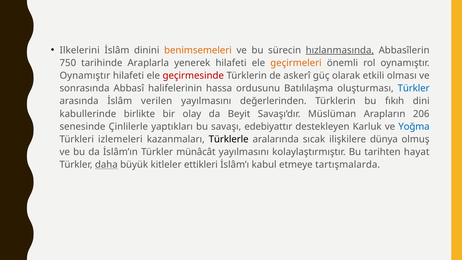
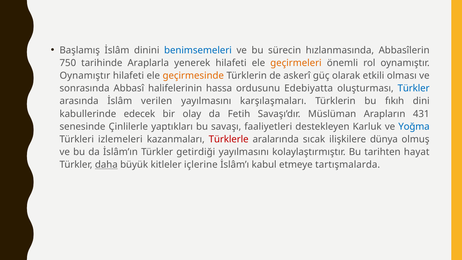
Ilkelerini: Ilkelerini -> Başlamış
benimsemeleri colour: orange -> blue
hızlanmasında underline: present -> none
geçirmesinde colour: red -> orange
Batılılaşma: Batılılaşma -> Edebiyatta
değerlerinden: değerlerinden -> karşılaşmaları
birlikte: birlikte -> edecek
Beyit: Beyit -> Fetih
206: 206 -> 431
edebiyattır: edebiyattır -> faaliyetleri
Türklerle colour: black -> red
münâcât: münâcât -> getirdiği
ettikleri: ettikleri -> içlerine
